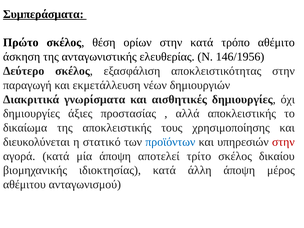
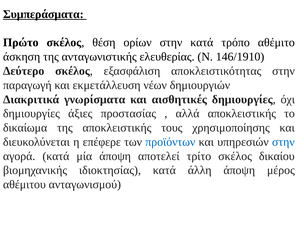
146/1956: 146/1956 -> 146/1910
στατικό: στατικό -> επέφερε
στην at (283, 142) colour: red -> blue
